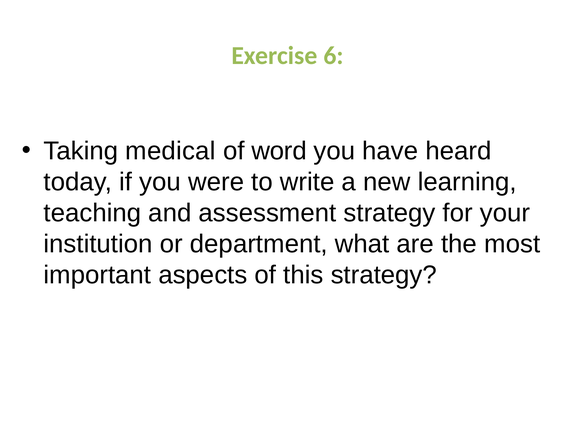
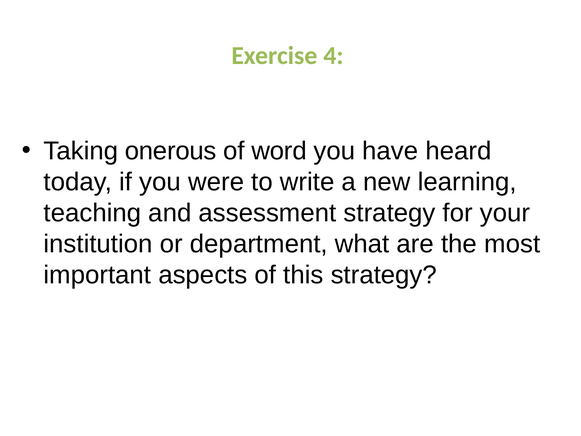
6: 6 -> 4
medical: medical -> onerous
